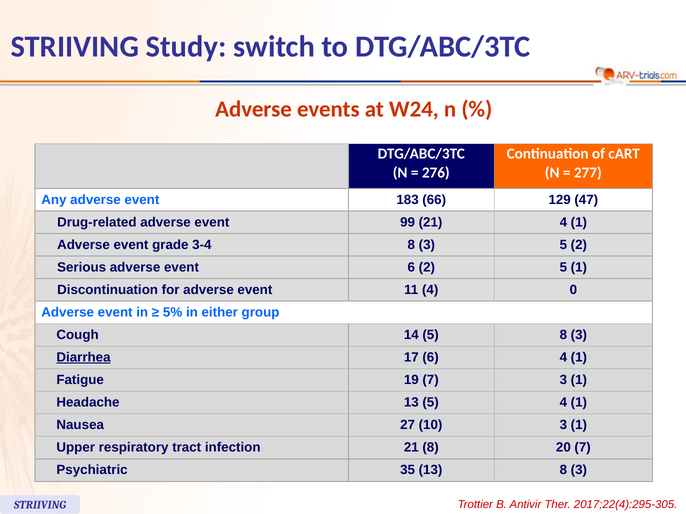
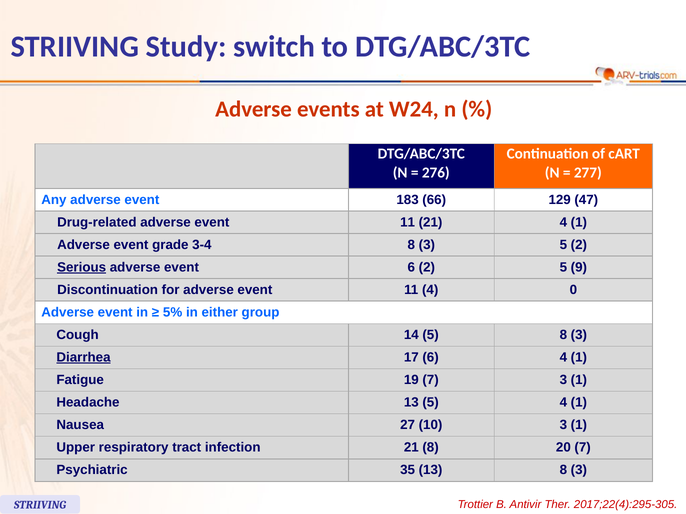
Drug-related adverse event 99: 99 -> 11
Serious underline: none -> present
5 1: 1 -> 9
